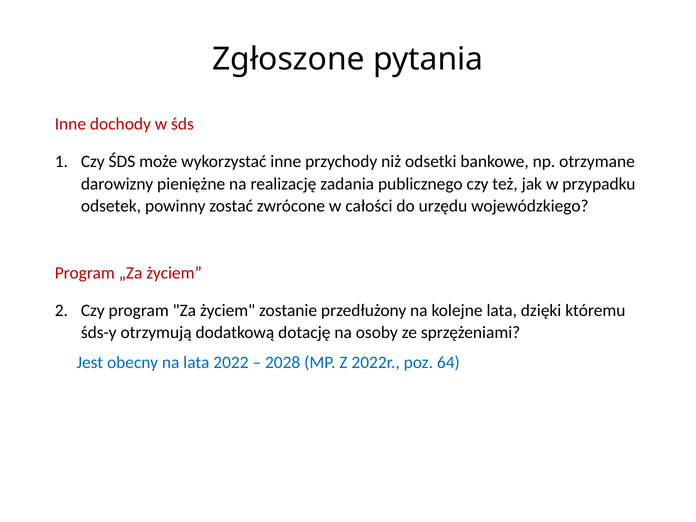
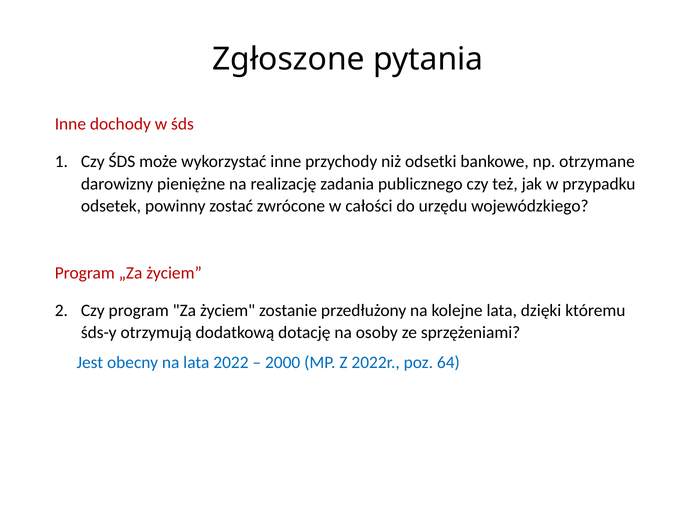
2028: 2028 -> 2000
